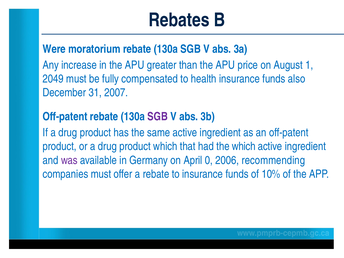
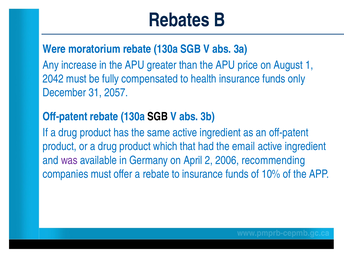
2049: 2049 -> 2042
also: also -> only
2007: 2007 -> 2057
SGB at (158, 117) colour: purple -> black
the which: which -> email
0: 0 -> 2
